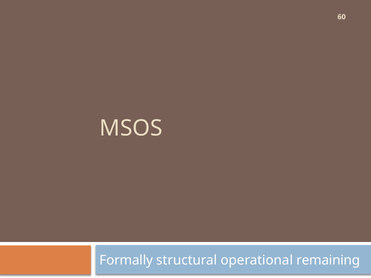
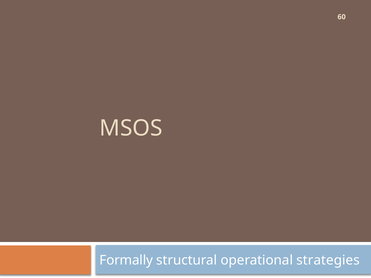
remaining: remaining -> strategies
